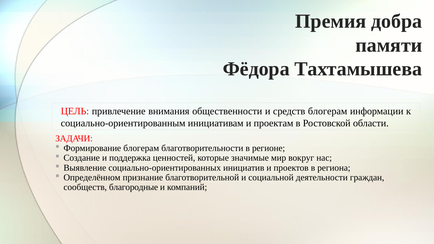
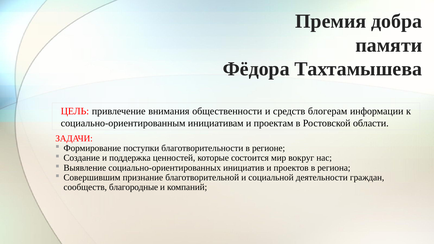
Формирование блогерам: блогерам -> поступки
значимые: значимые -> состоится
Определённом: Определённом -> Совершившим
